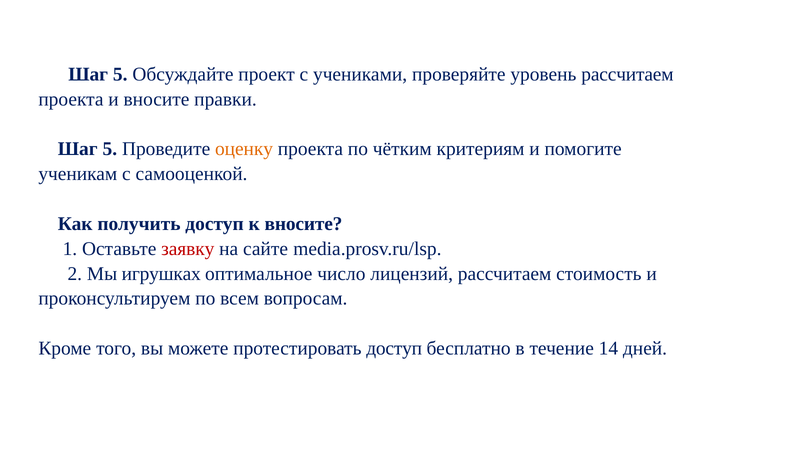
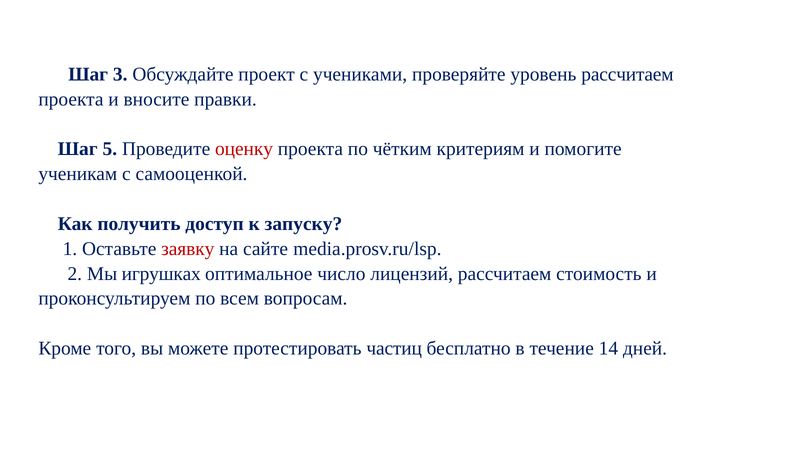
5 at (120, 74): 5 -> 3
оценку colour: orange -> red
к вносите: вносите -> запуску
протестировать доступ: доступ -> частиц
